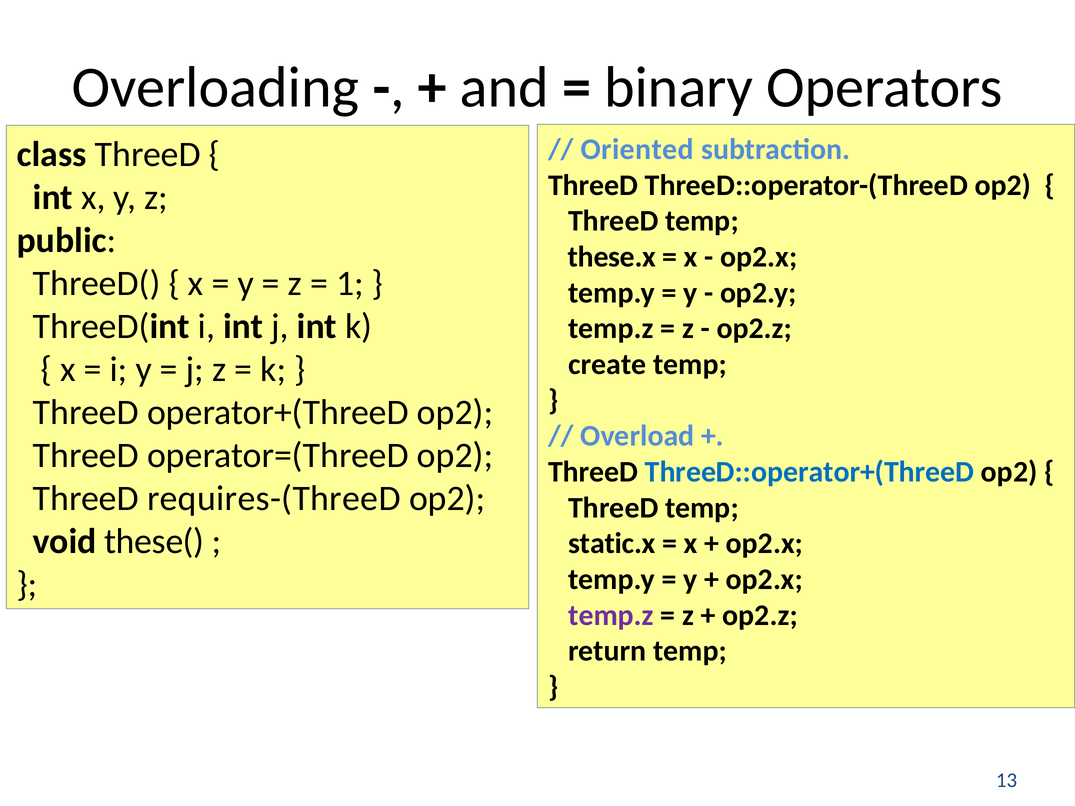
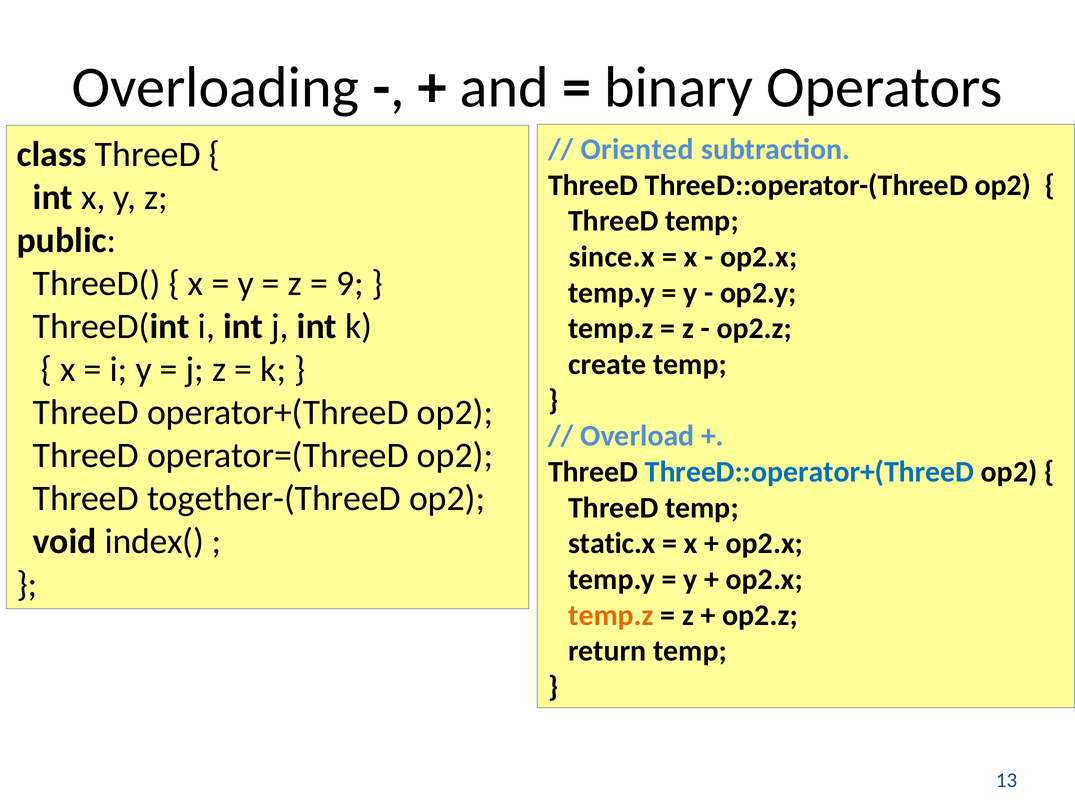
these.x: these.x -> since.x
1: 1 -> 9
requires-(ThreeD: requires-(ThreeD -> together-(ThreeD
these(: these( -> index(
temp.z at (611, 615) colour: purple -> orange
